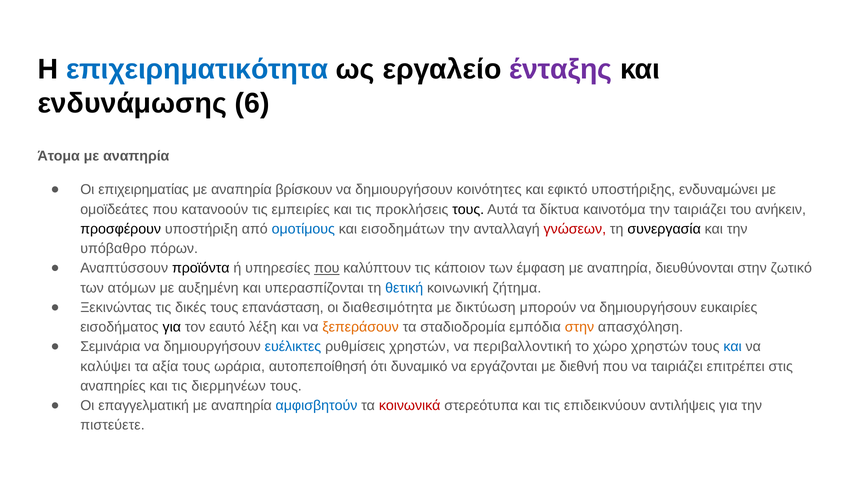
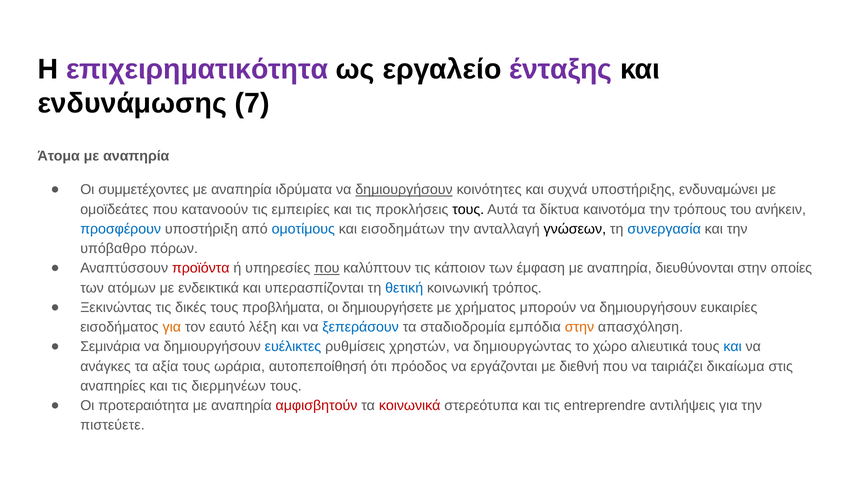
επιχειρηματικότητα colour: blue -> purple
6: 6 -> 7
επιχειρηματίας: επιχειρηματίας -> συμμετέχοντες
βρίσκουν: βρίσκουν -> ιδρύματα
δημιουργήσουν at (404, 190) underline: none -> present
εφικτό: εφικτό -> συχνά
την ταιριάζει: ταιριάζει -> τρόπους
προσφέρουν colour: black -> blue
γνώσεων colour: red -> black
συνεργασία colour: black -> blue
προϊόντα colour: black -> red
ζωτικό: ζωτικό -> οποίες
αυξημένη: αυξημένη -> ενδεικτικά
ζήτημα: ζήτημα -> τρόπος
επανάσταση: επανάσταση -> προβλήματα
διαθεσιμότητα: διαθεσιμότητα -> δημιουργήσετε
δικτύωση: δικτύωση -> χρήματος
για at (172, 327) colour: black -> orange
ξεπεράσουν colour: orange -> blue
περιβαλλοντική: περιβαλλοντική -> δημιουργώντας
χώρο χρηστών: χρηστών -> αλιευτικά
καλύψει: καλύψει -> ανάγκες
δυναμικό: δυναμικό -> πρόοδος
επιτρέπει: επιτρέπει -> δικαίωμα
επαγγελματική: επαγγελματική -> προτεραιότητα
αμφισβητούν colour: blue -> red
επιδεικνύουν: επιδεικνύουν -> entreprendre
